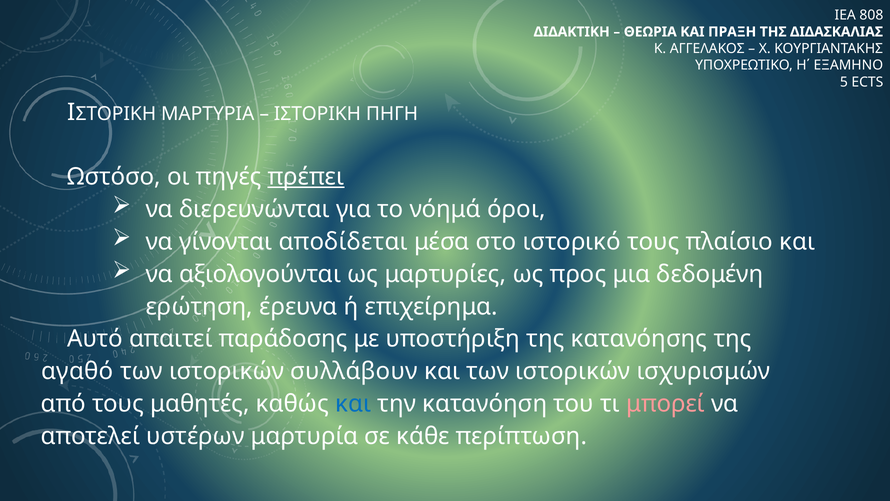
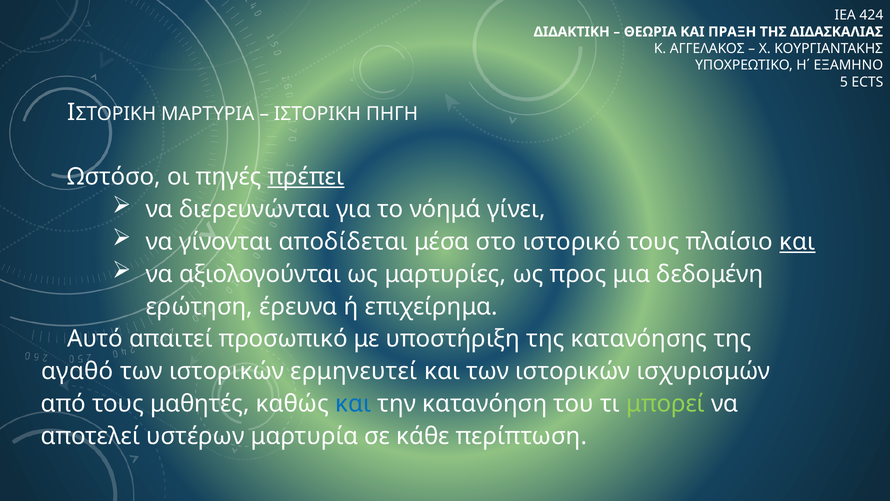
808: 808 -> 424
όροι: όροι -> γίνει
και at (797, 242) underline: none -> present
παράδοσης: παράδοσης -> προσωπικό
συλλάβουν: συλλάβουν -> ερμηνευτεί
μπορεί colour: pink -> light green
